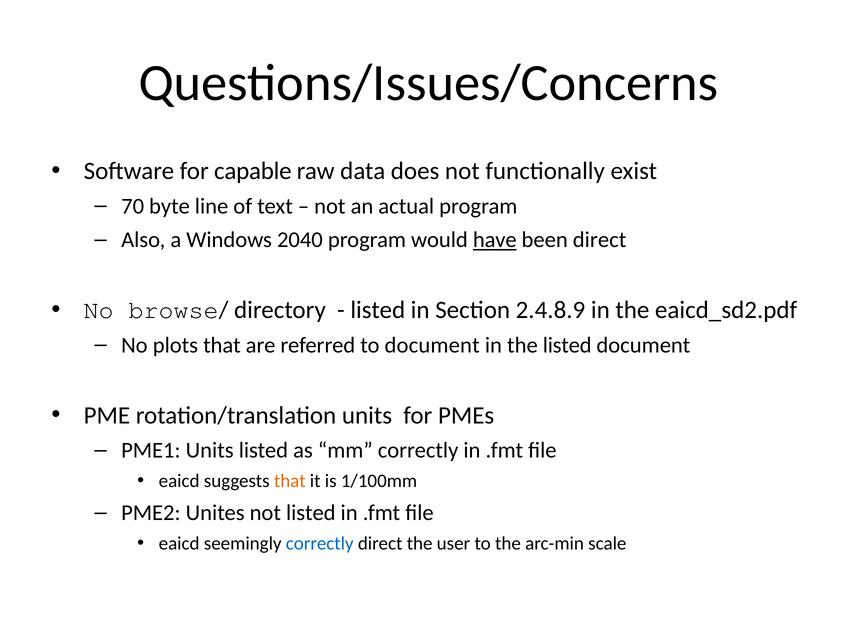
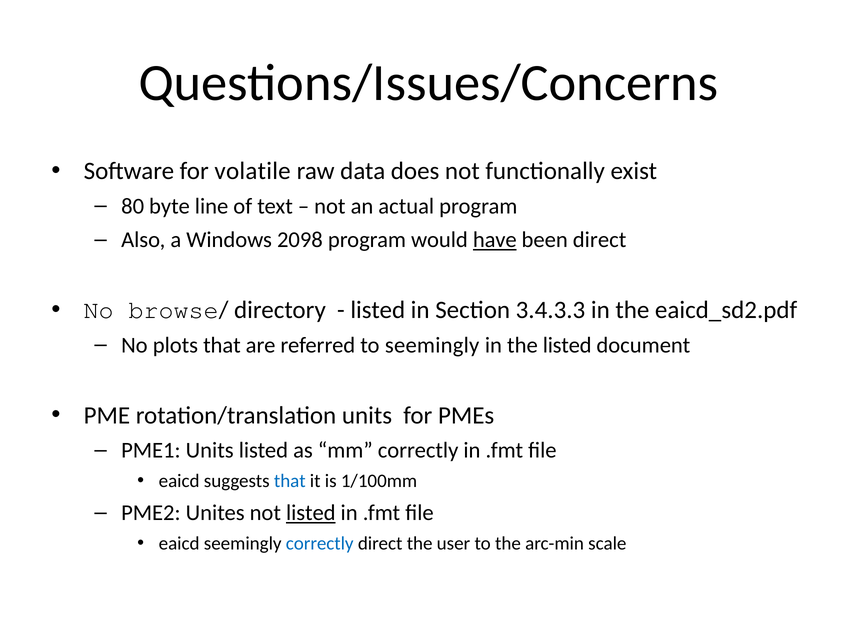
capable: capable -> volatile
70: 70 -> 80
2040: 2040 -> 2098
2.4.8.9: 2.4.8.9 -> 3.4.3.3
to document: document -> seemingly
that at (290, 481) colour: orange -> blue
listed at (311, 513) underline: none -> present
